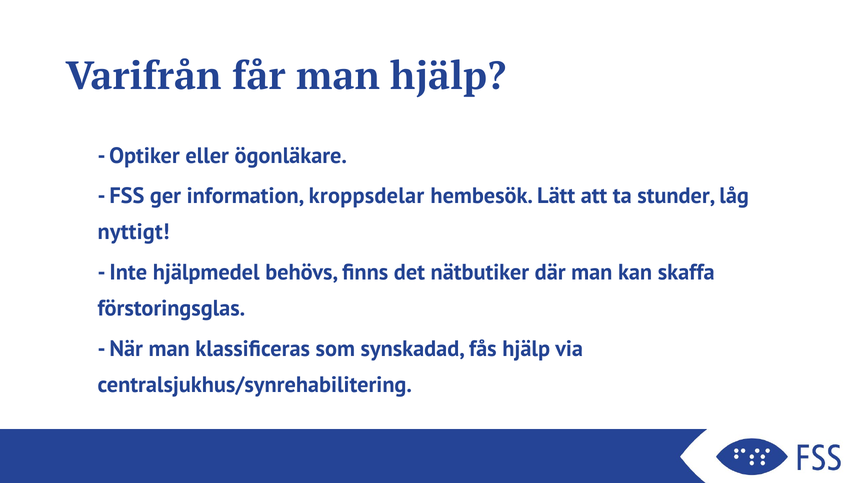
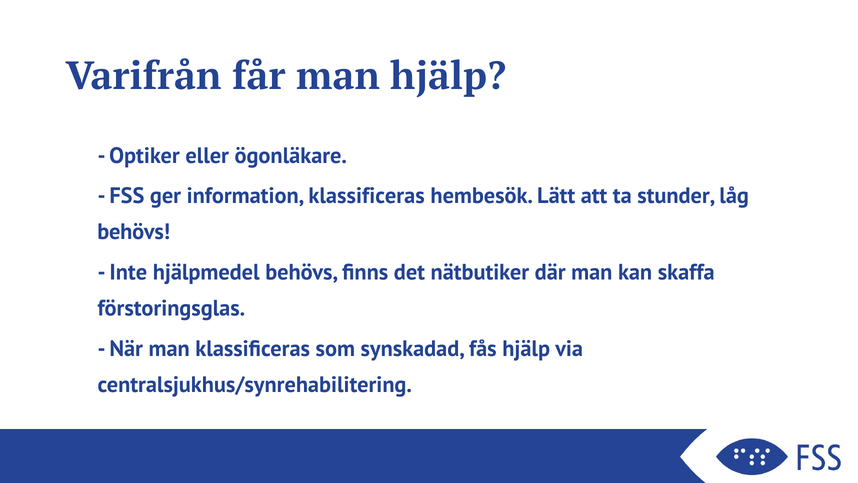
information kroppsdelar: kroppsdelar -> klassificeras
nyttigt at (134, 232): nyttigt -> behövs
